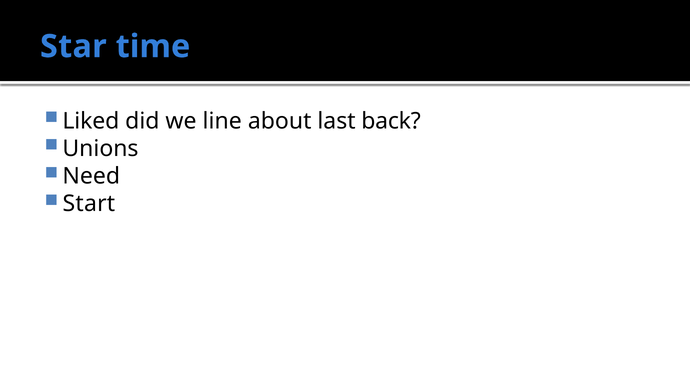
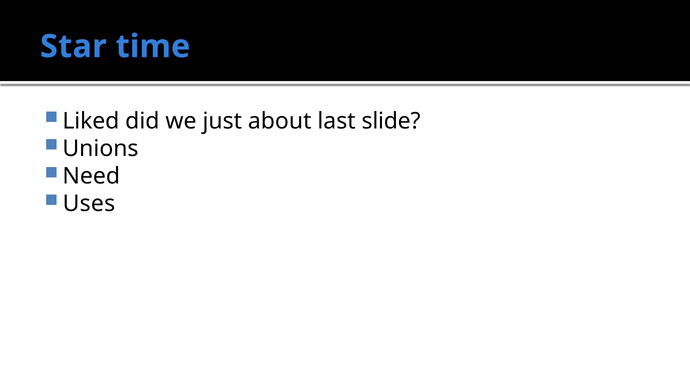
line: line -> just
back: back -> slide
Start: Start -> Uses
